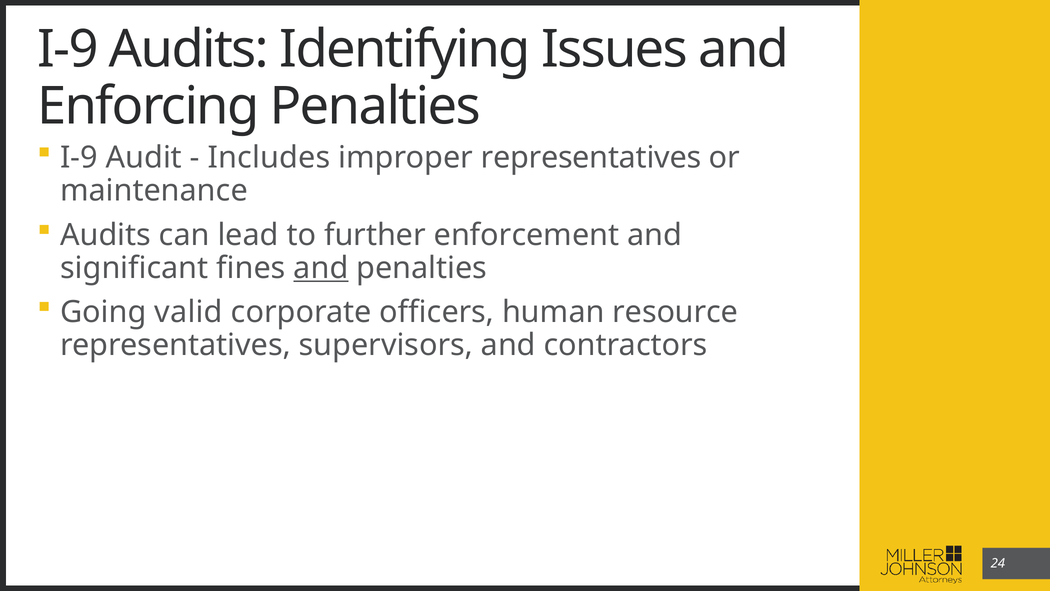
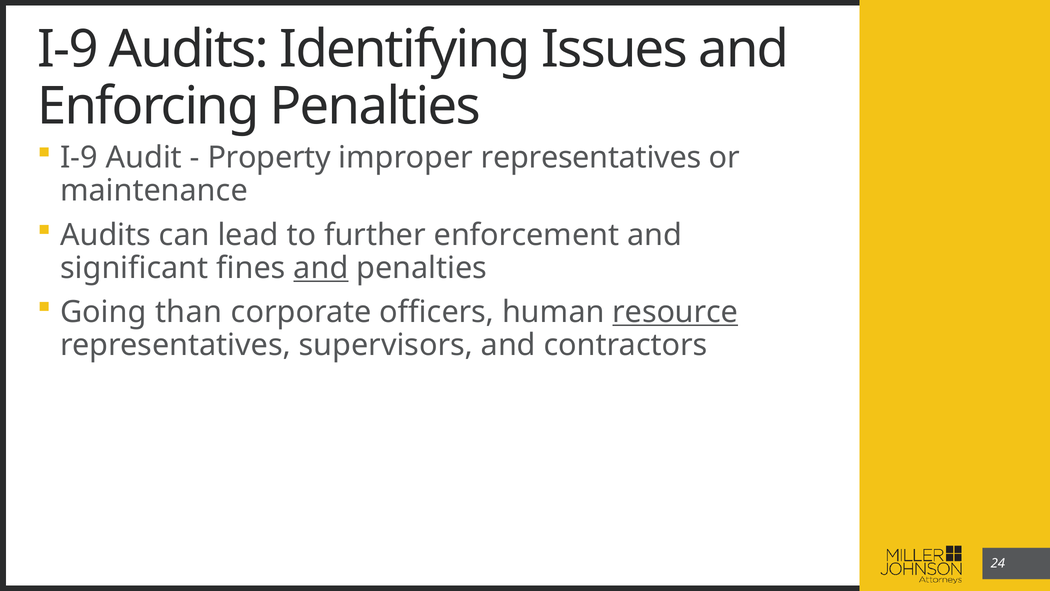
Includes: Includes -> Property
valid: valid -> than
resource underline: none -> present
